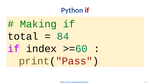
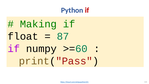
total: total -> float
84: 84 -> 87
index: index -> numpy
